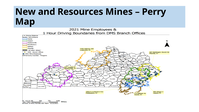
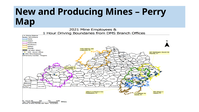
Resources: Resources -> Producing
